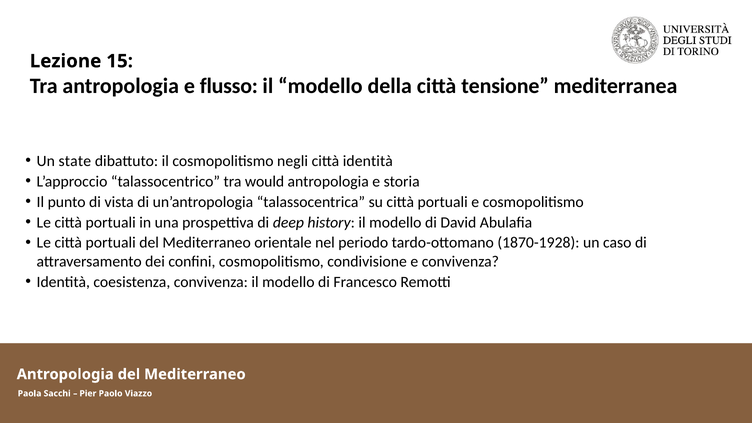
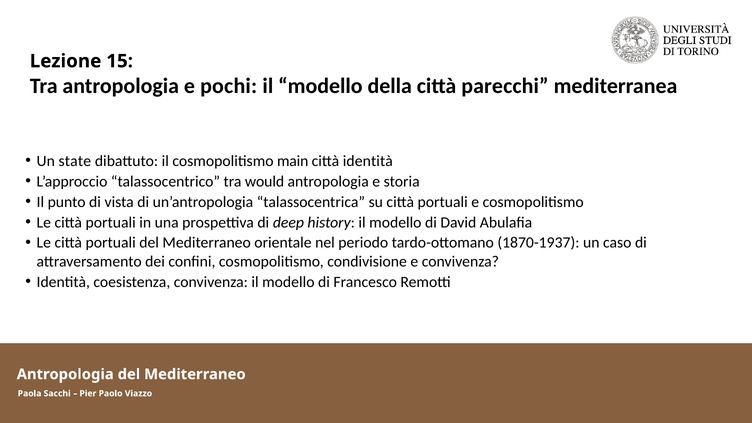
flusso: flusso -> pochi
tensione: tensione -> parecchi
negli: negli -> main
1870-1928: 1870-1928 -> 1870-1937
